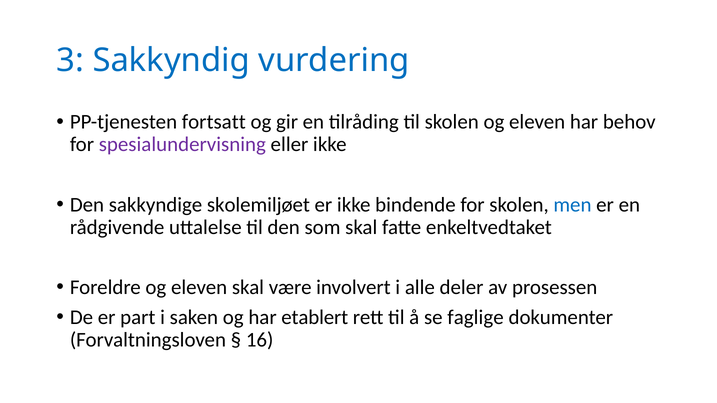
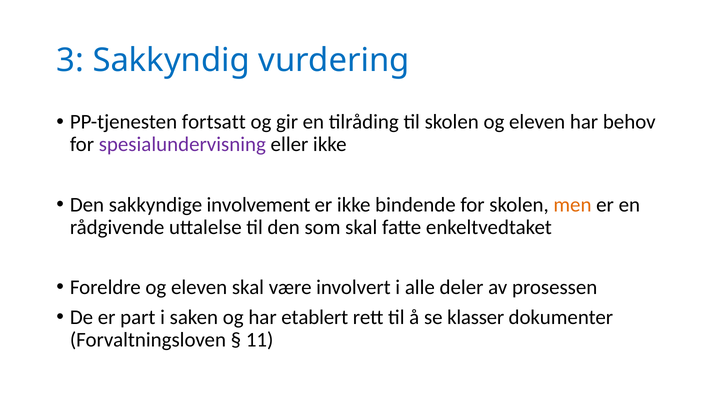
skolemiljøet: skolemiljøet -> involvement
men colour: blue -> orange
faglige: faglige -> klasser
16: 16 -> 11
